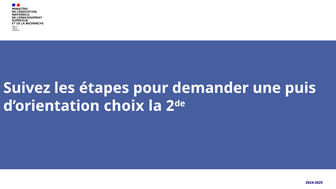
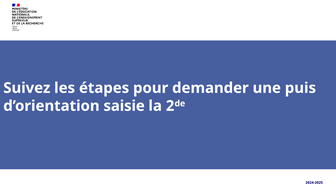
choix: choix -> saisie
